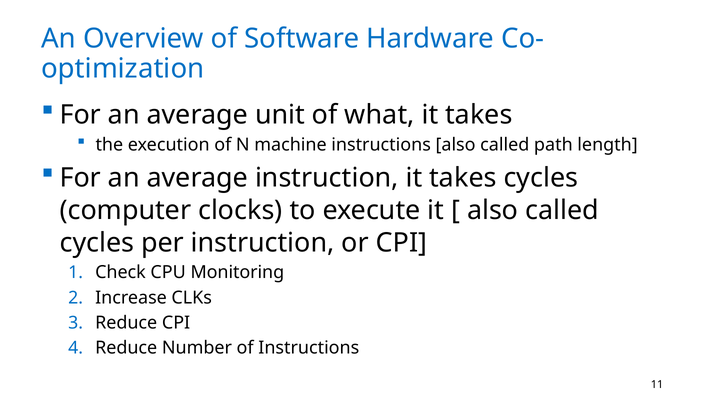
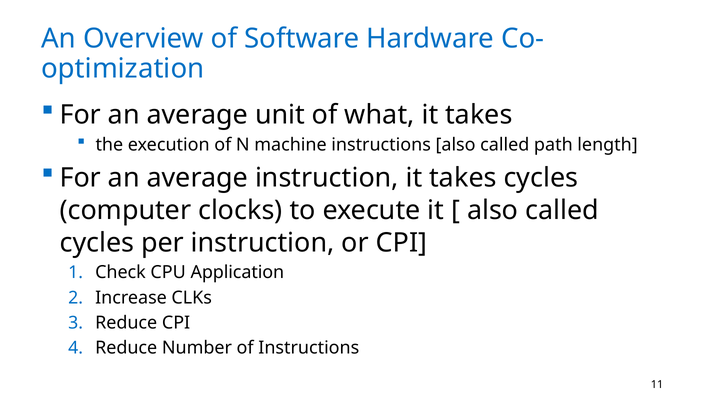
Monitoring: Monitoring -> Application
